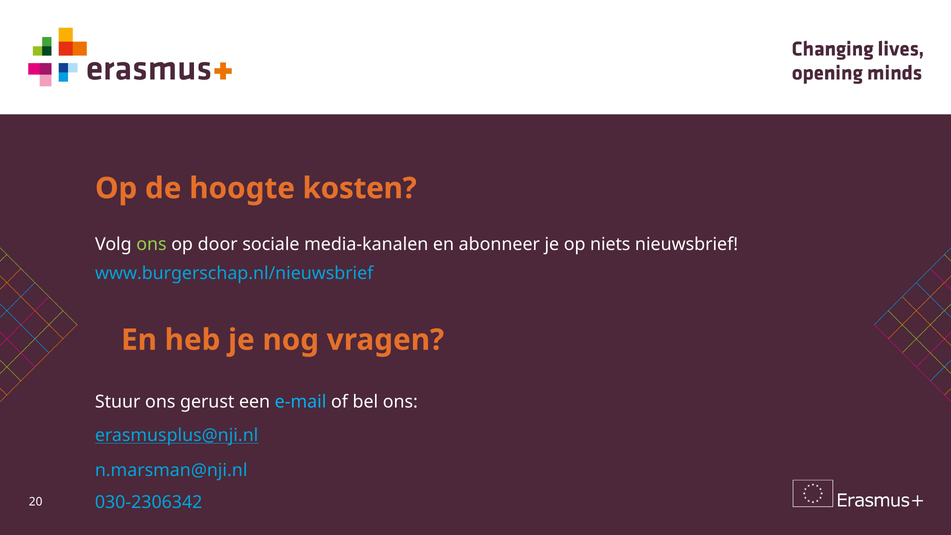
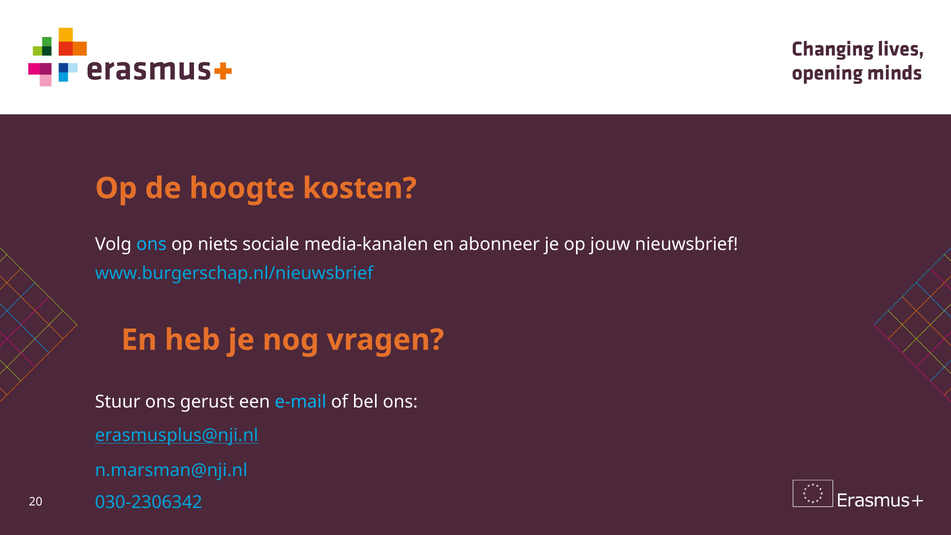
ons at (151, 244) colour: light green -> light blue
door: door -> niets
niets: niets -> jouw
